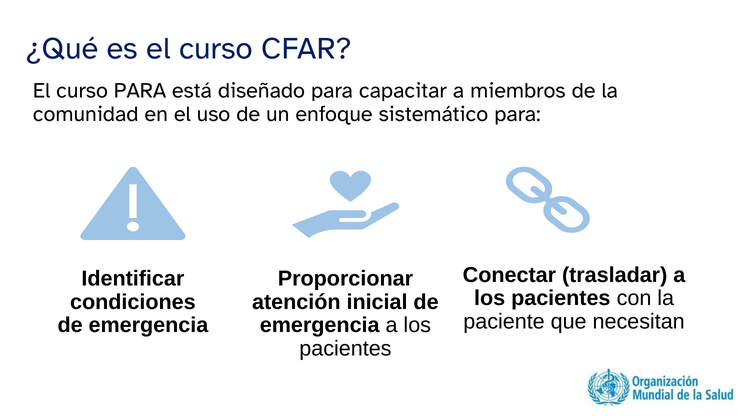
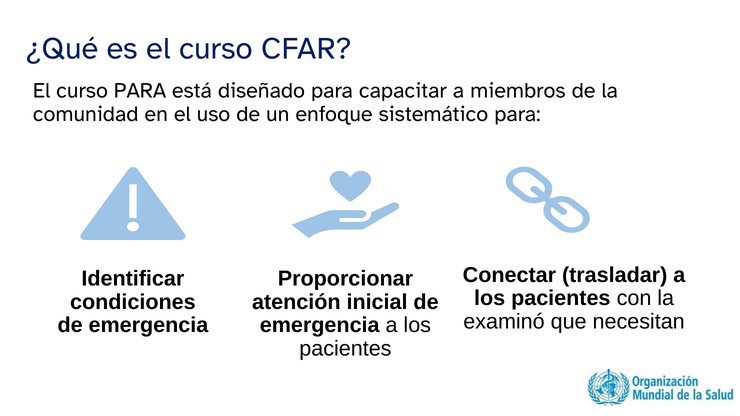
paciente: paciente -> examinó
